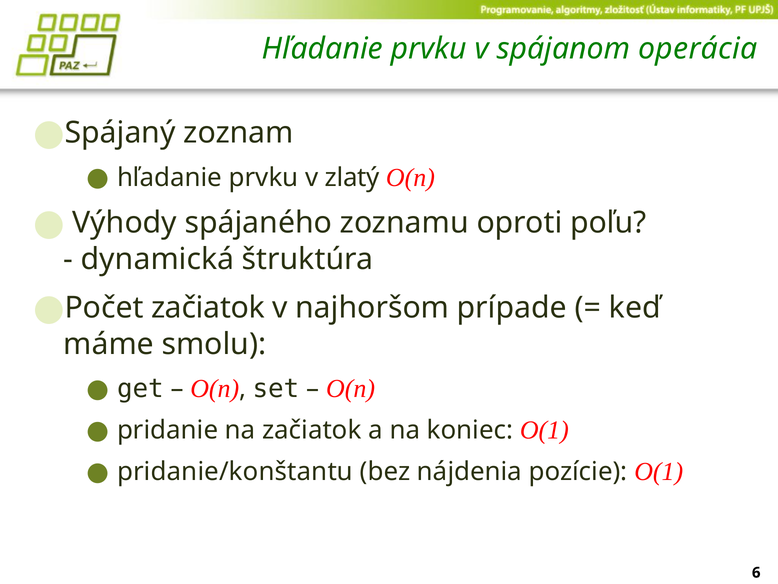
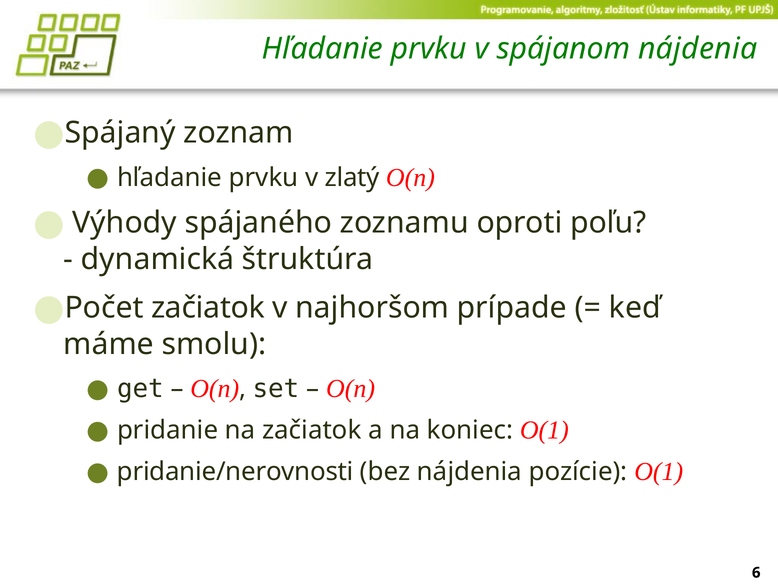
spájanom operácia: operácia -> nájdenia
pridanie/konštantu: pridanie/konštantu -> pridanie/nerovnosti
